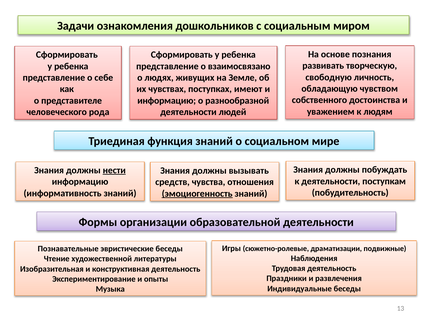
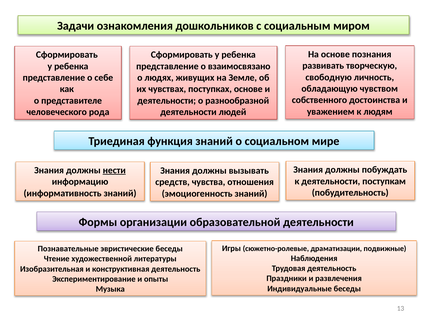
поступках имеют: имеют -> основе
информацию at (167, 100): информацию -> деятельности
эмоциогенность underline: present -> none
